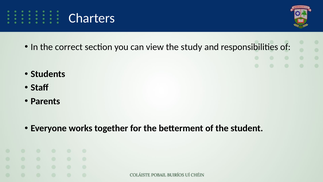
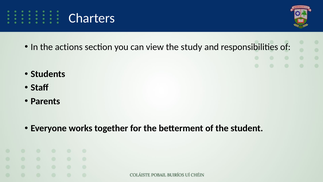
correct: correct -> actions
